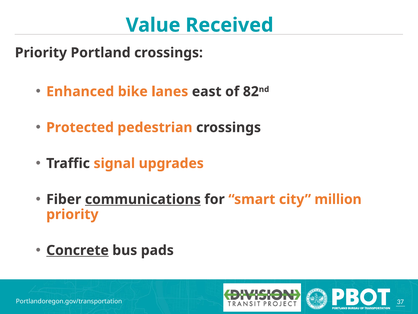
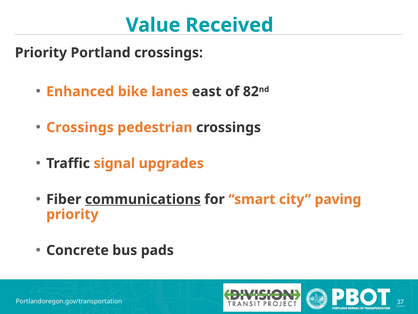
Protected at (80, 127): Protected -> Crossings
million: million -> paving
Concrete underline: present -> none
